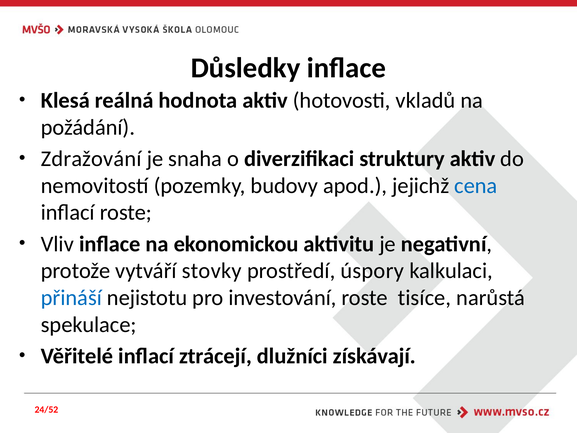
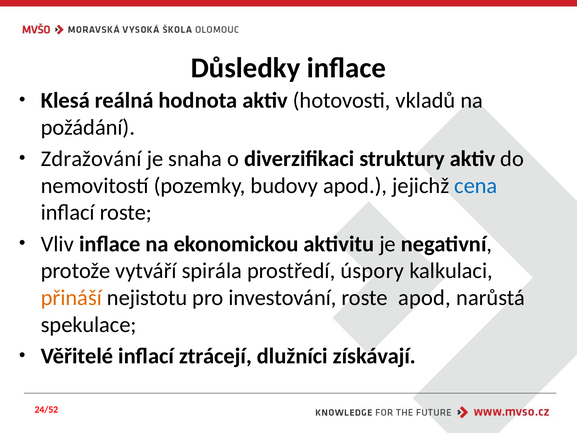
stovky: stovky -> spirála
přináší colour: blue -> orange
roste tisíce: tisíce -> apod
